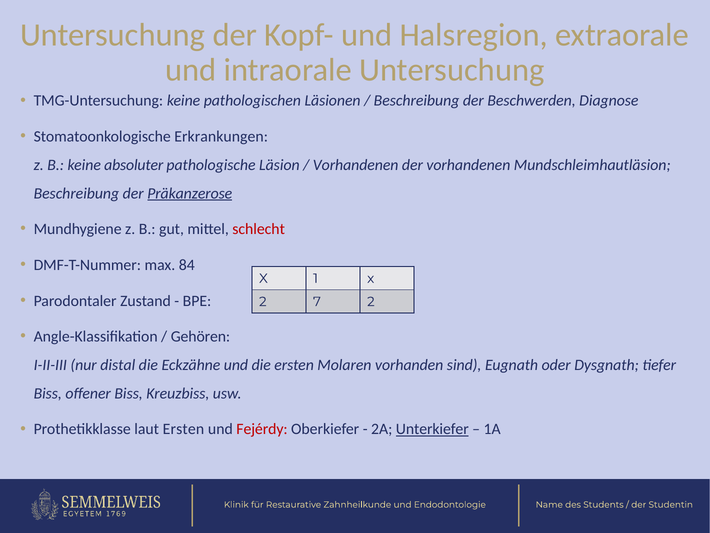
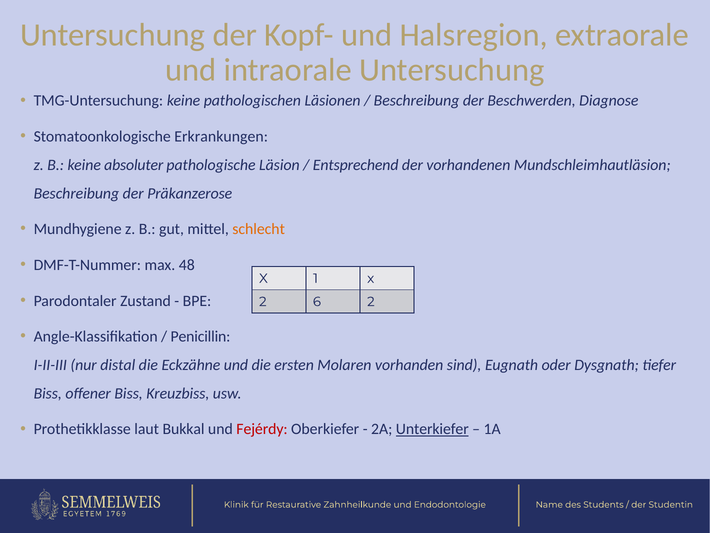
Vorhandenen at (356, 165): Vorhandenen -> Entsprechend
Präkanzerose underline: present -> none
schlecht colour: red -> orange
84: 84 -> 48
7: 7 -> 6
Gehören: Gehören -> Penicillin
laut Ersten: Ersten -> Bukkal
